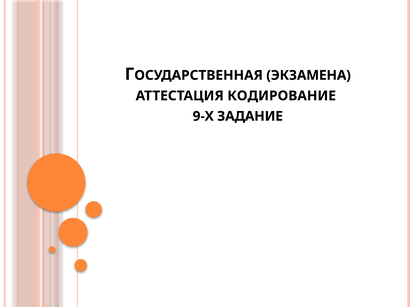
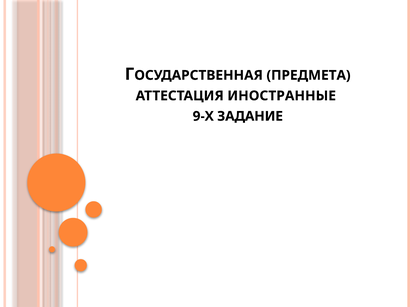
ЭКЗАМЕНА: ЭКЗАМЕНА -> ПРЕДМЕТА
КОДИРОВАНИЕ: КОДИРОВАНИЕ -> ИНОСТРАННЫЕ
